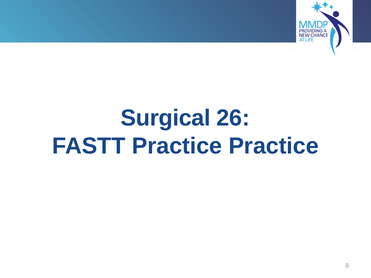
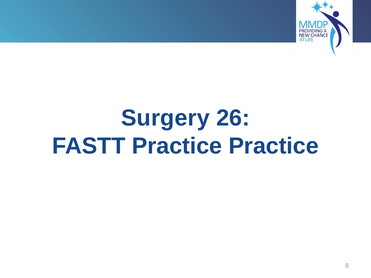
Surgical: Surgical -> Surgery
